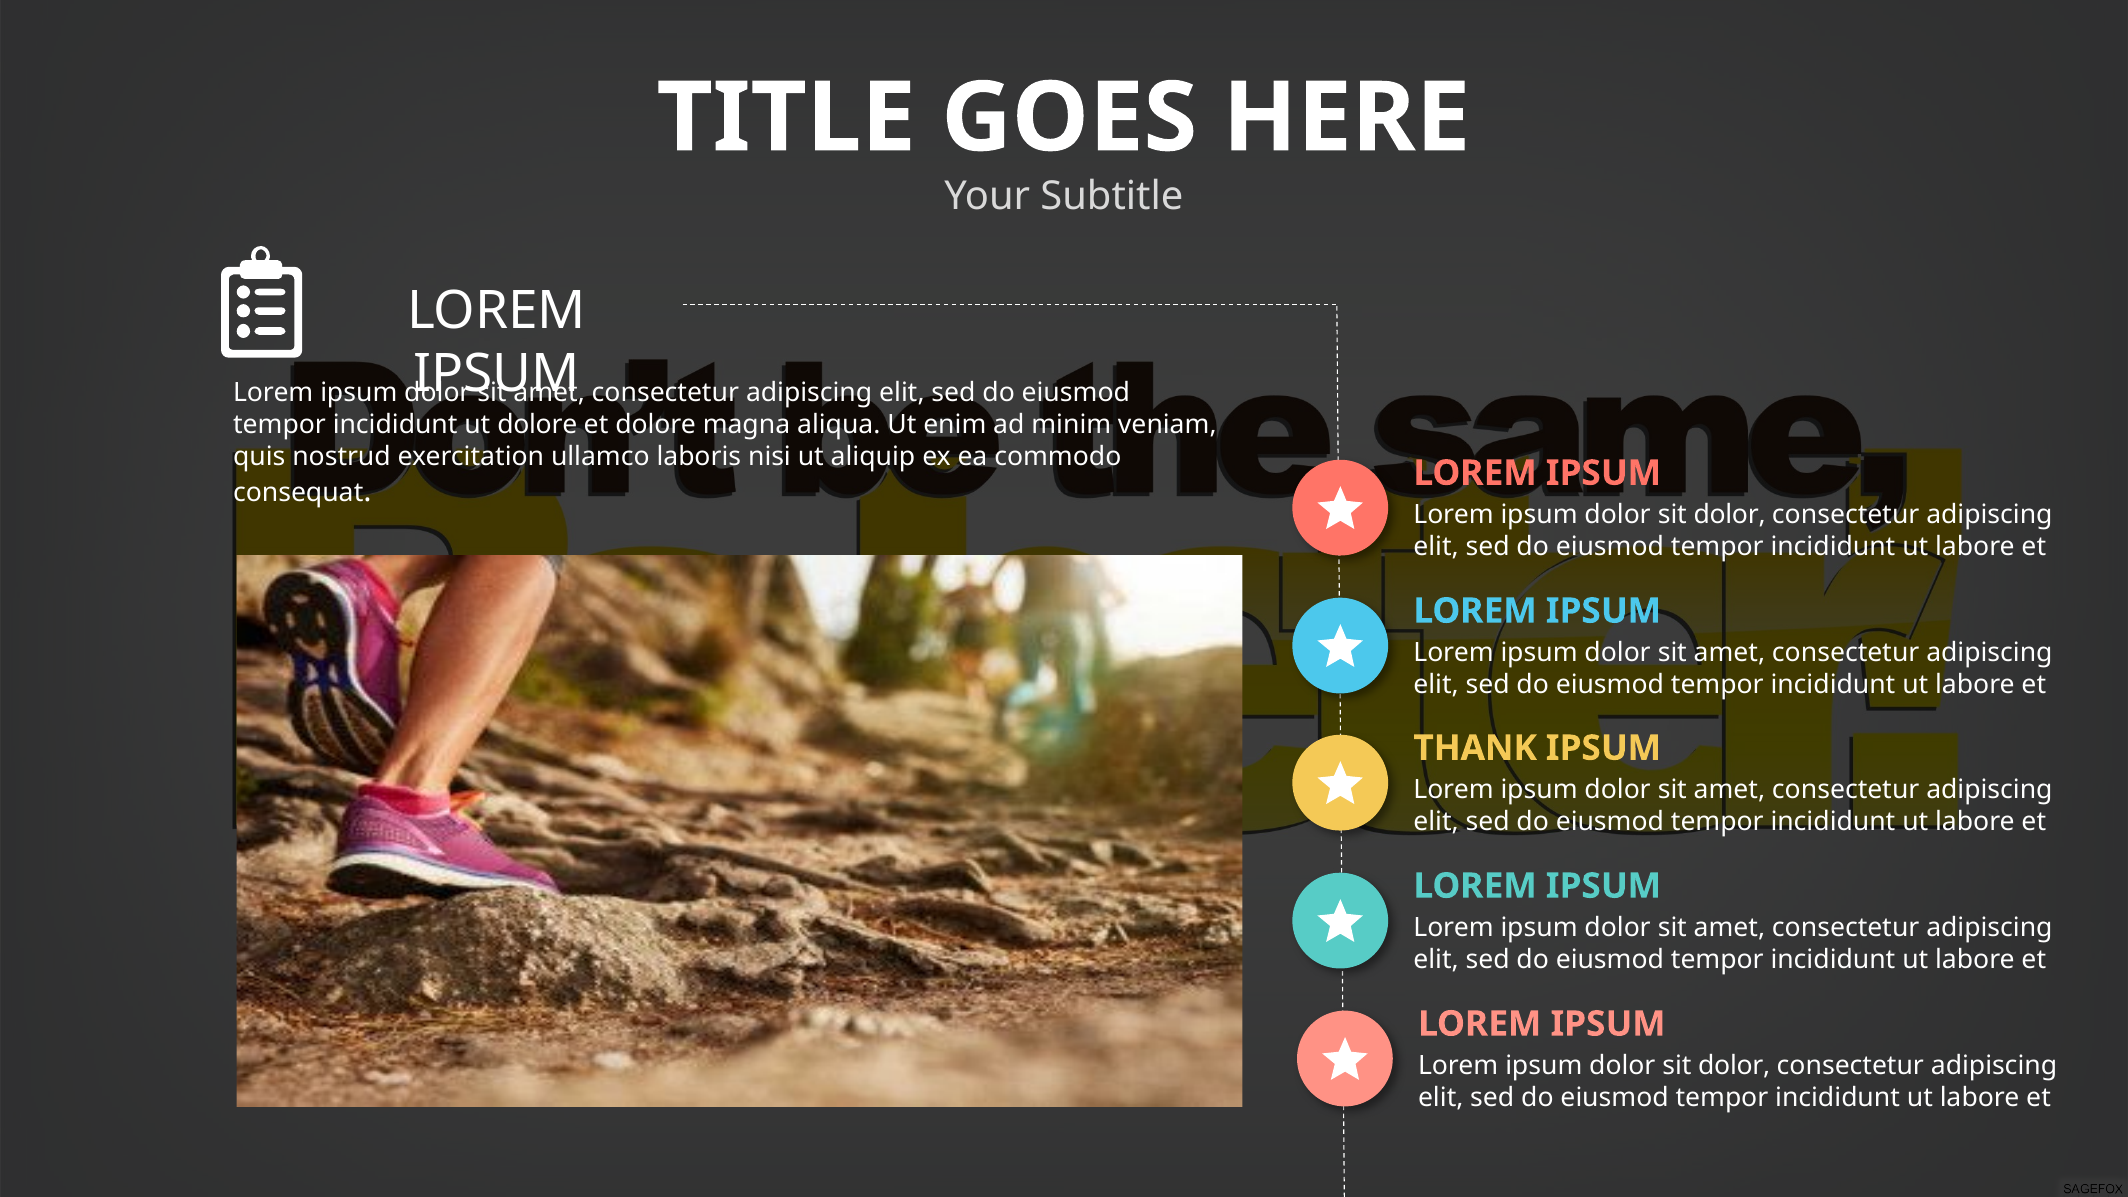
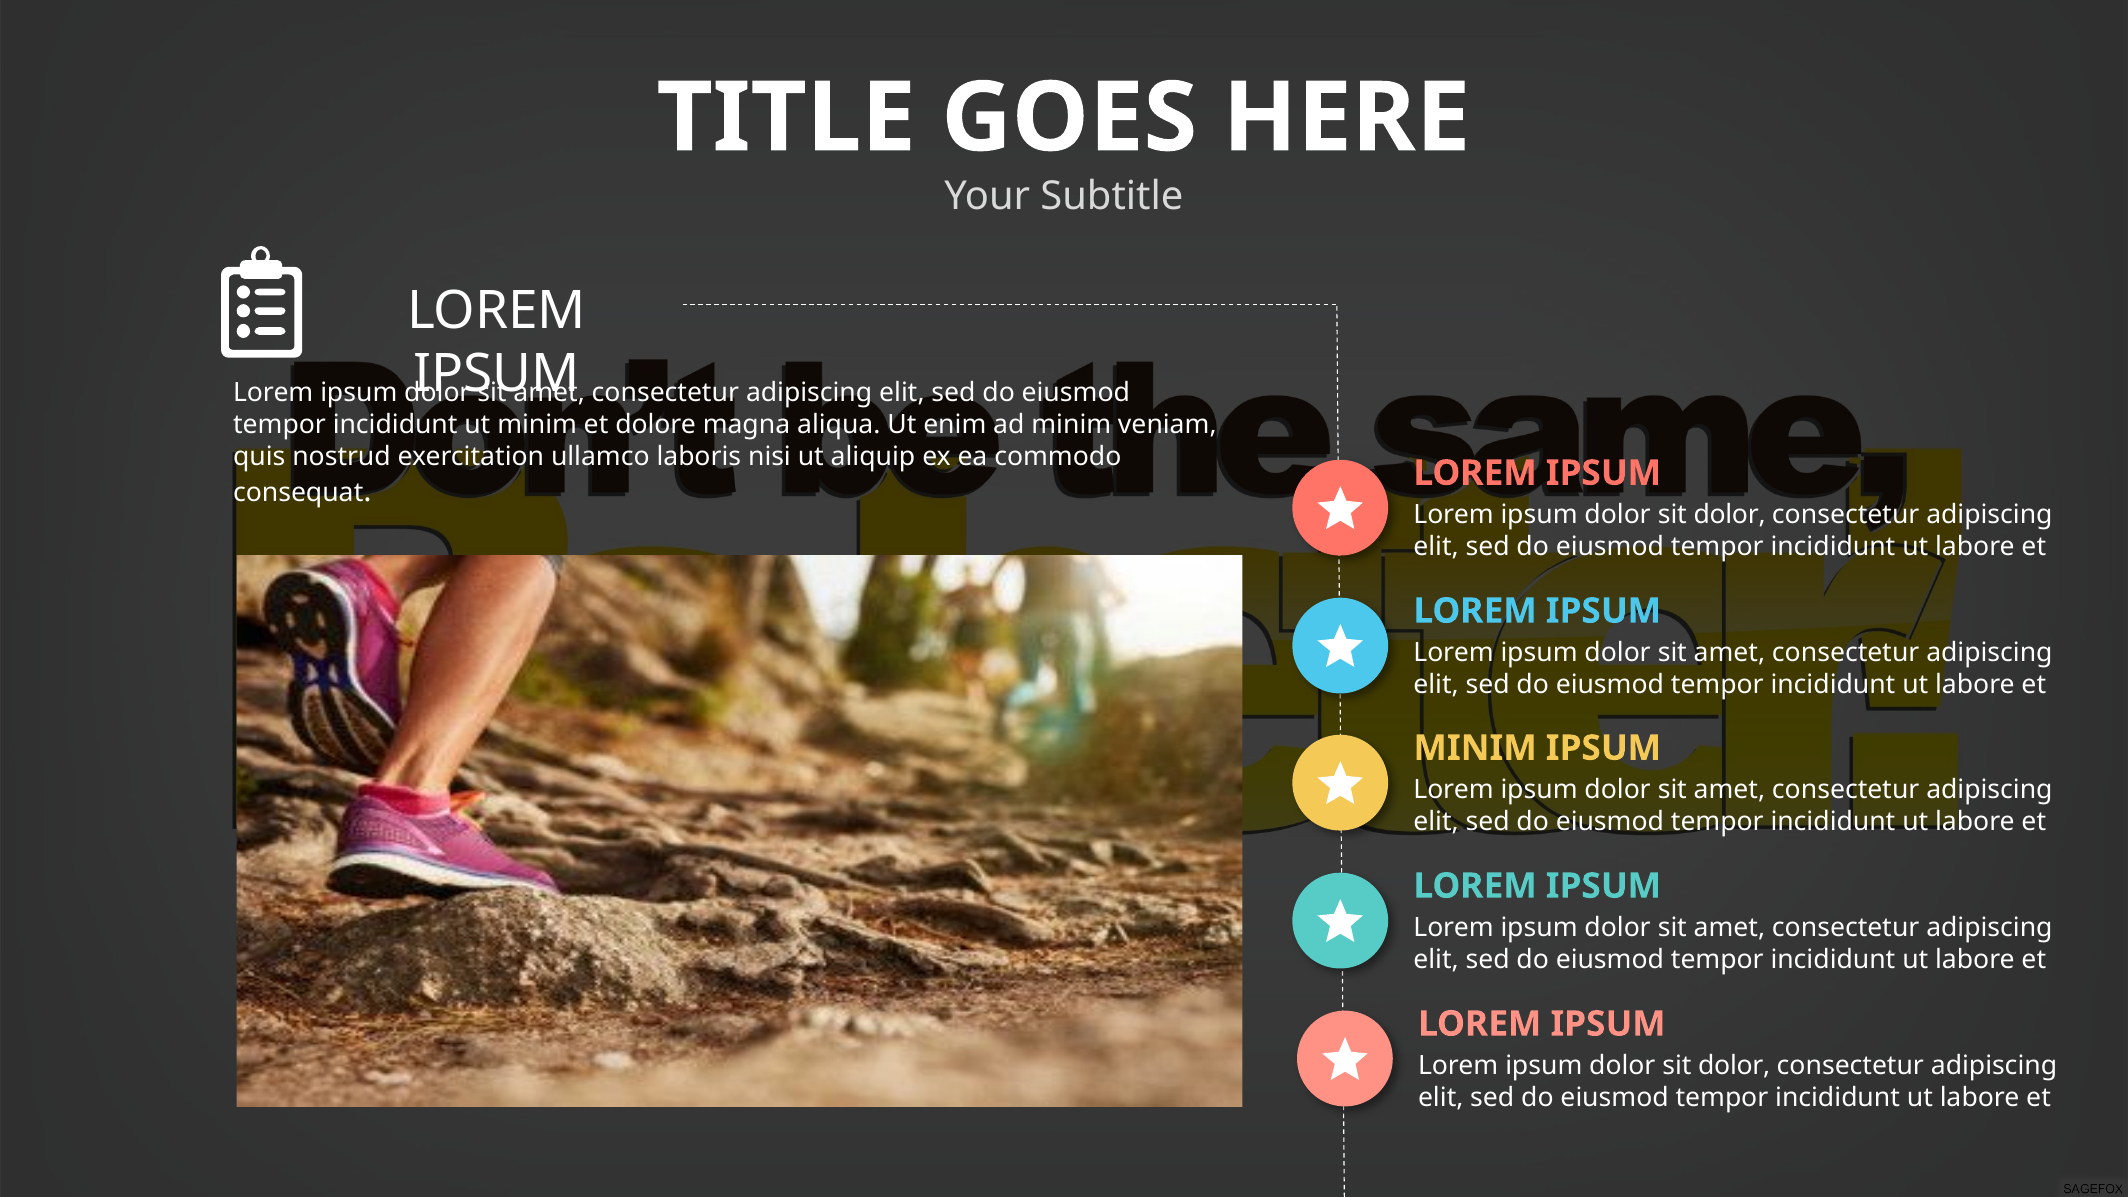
ut dolore: dolore -> minim
THANK at (1475, 748): THANK -> MINIM
